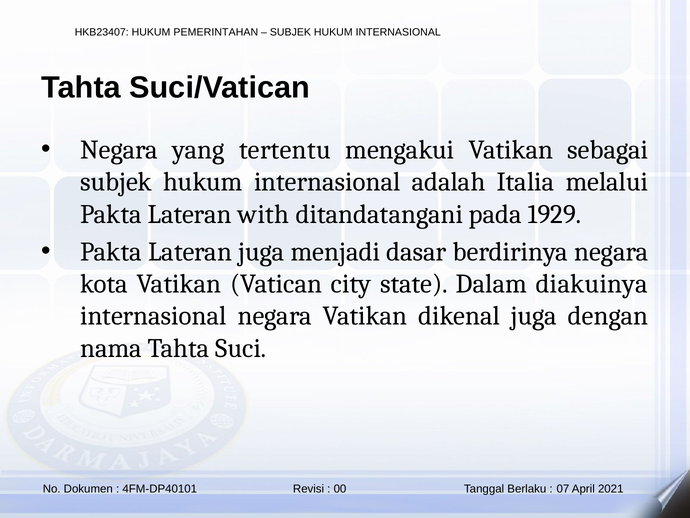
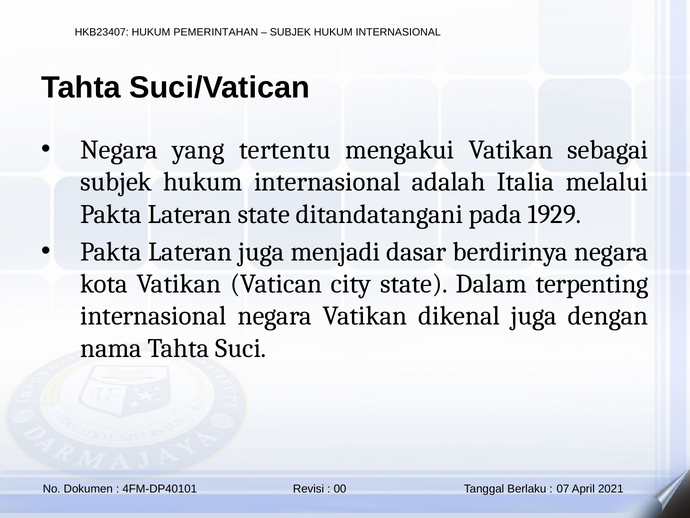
Lateran with: with -> state
diakuinya: diakuinya -> terpenting
